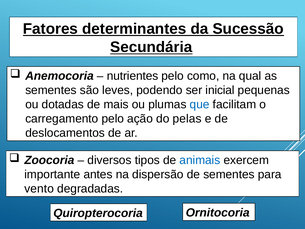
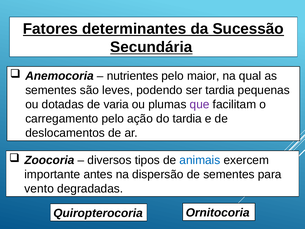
como: como -> maior
ser inicial: inicial -> tardia
mais: mais -> varia
que colour: blue -> purple
do pelas: pelas -> tardia
